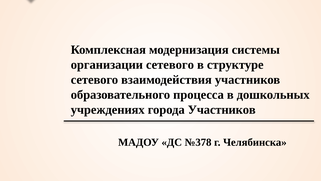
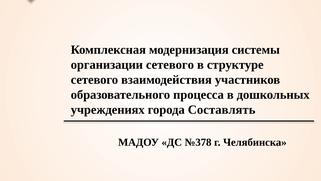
города Участников: Участников -> Составлять
